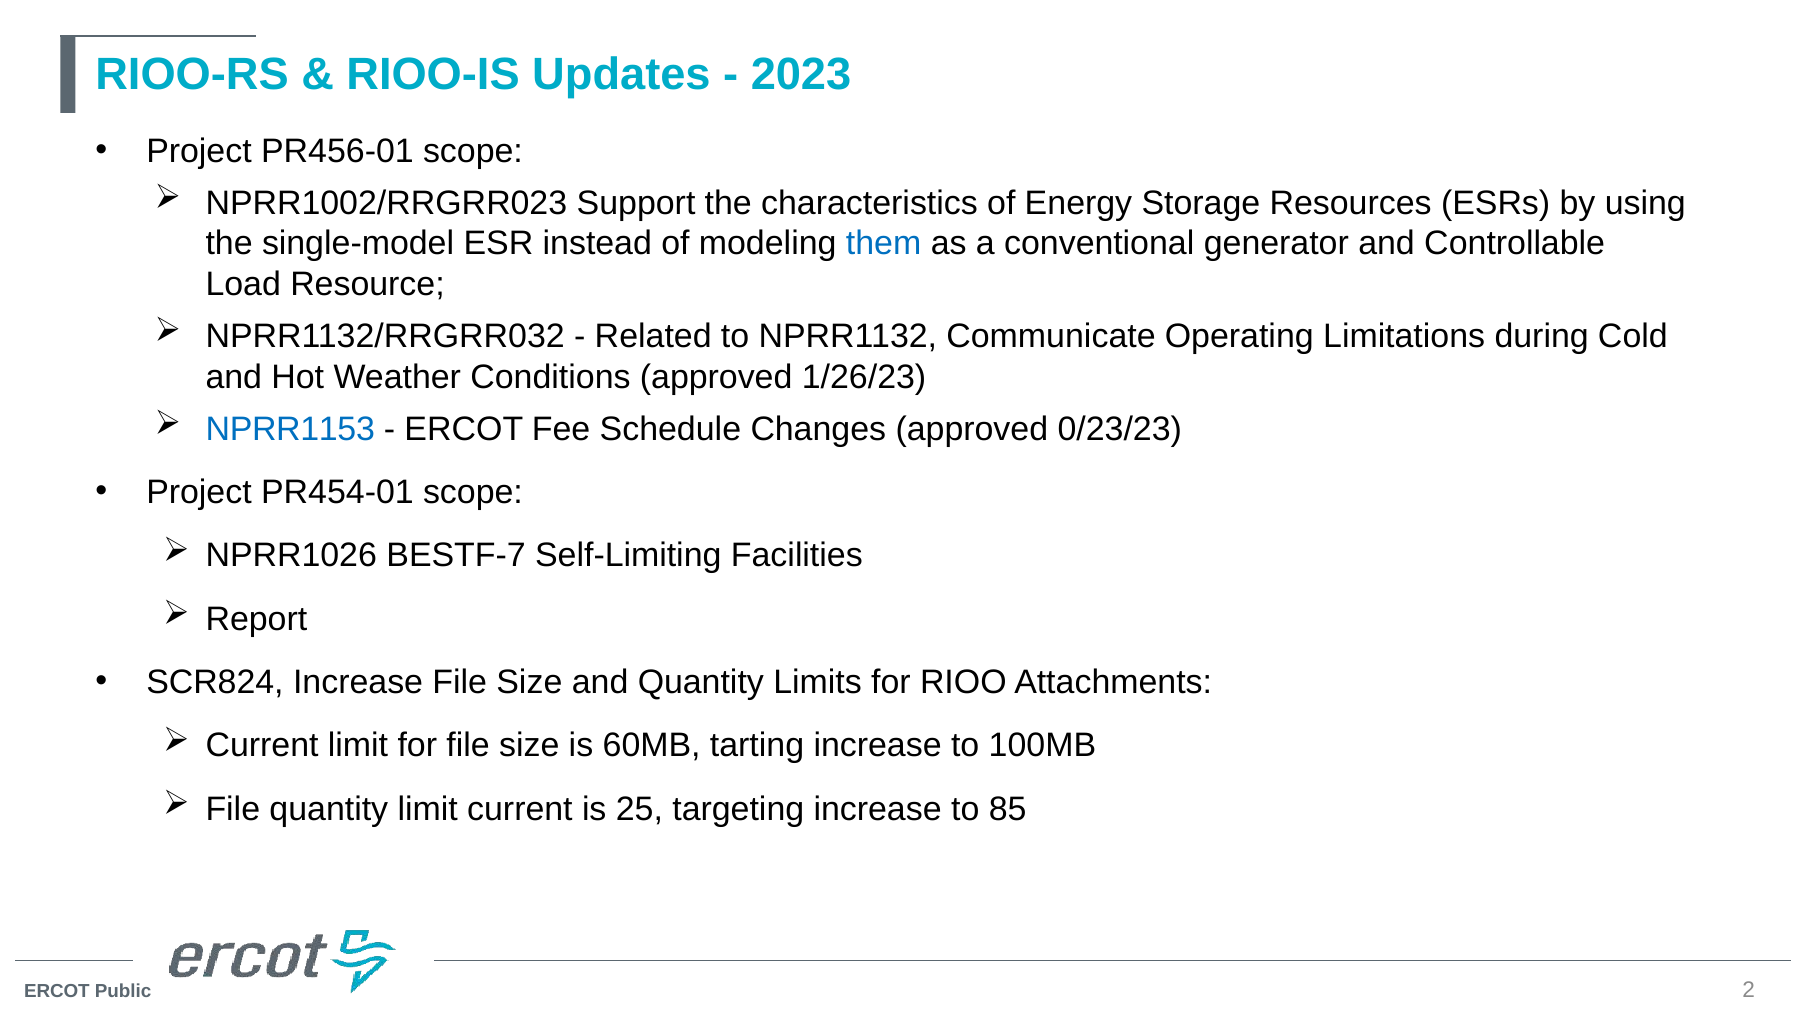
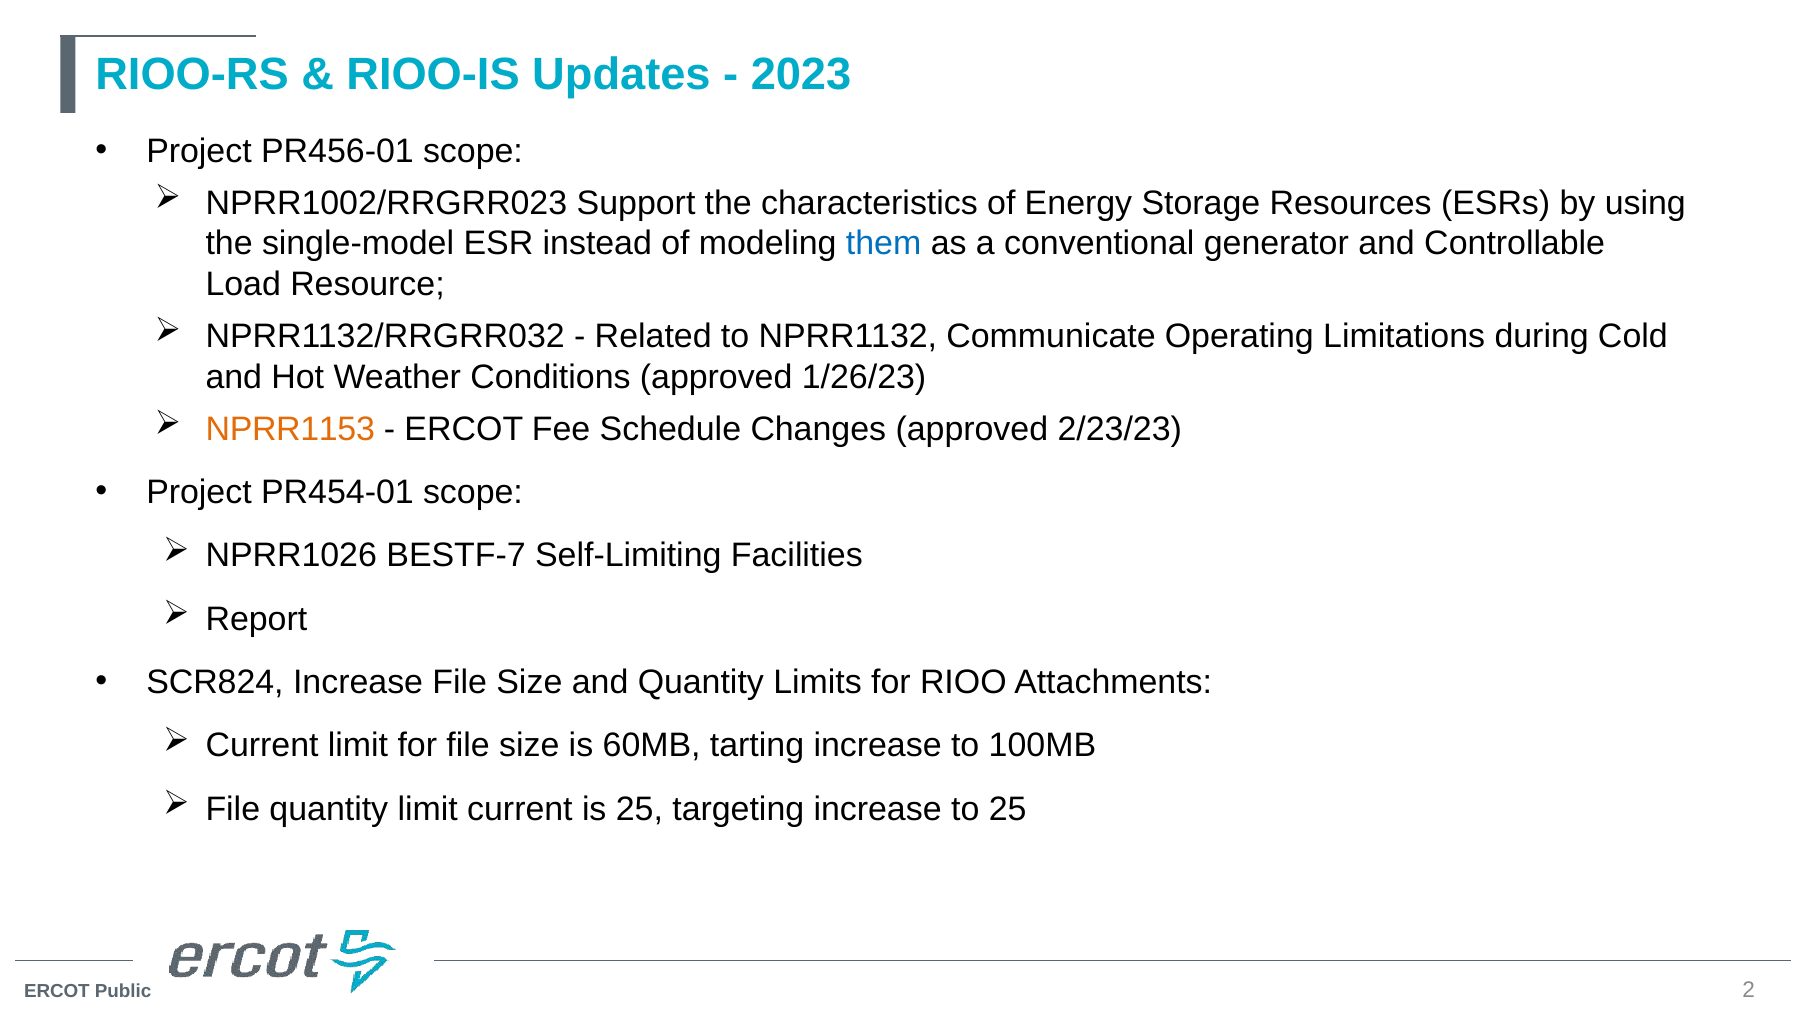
NPRR1153 colour: blue -> orange
0/23/23: 0/23/23 -> 2/23/23
to 85: 85 -> 25
